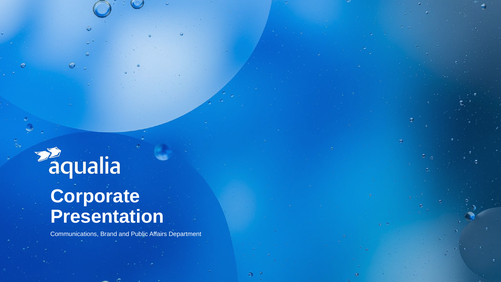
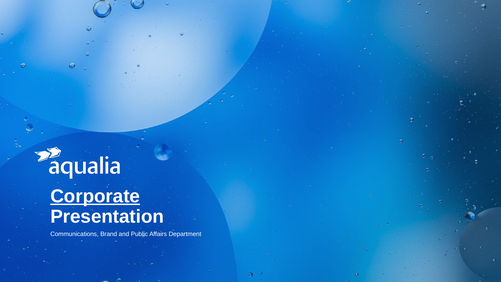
Corporate underline: none -> present
